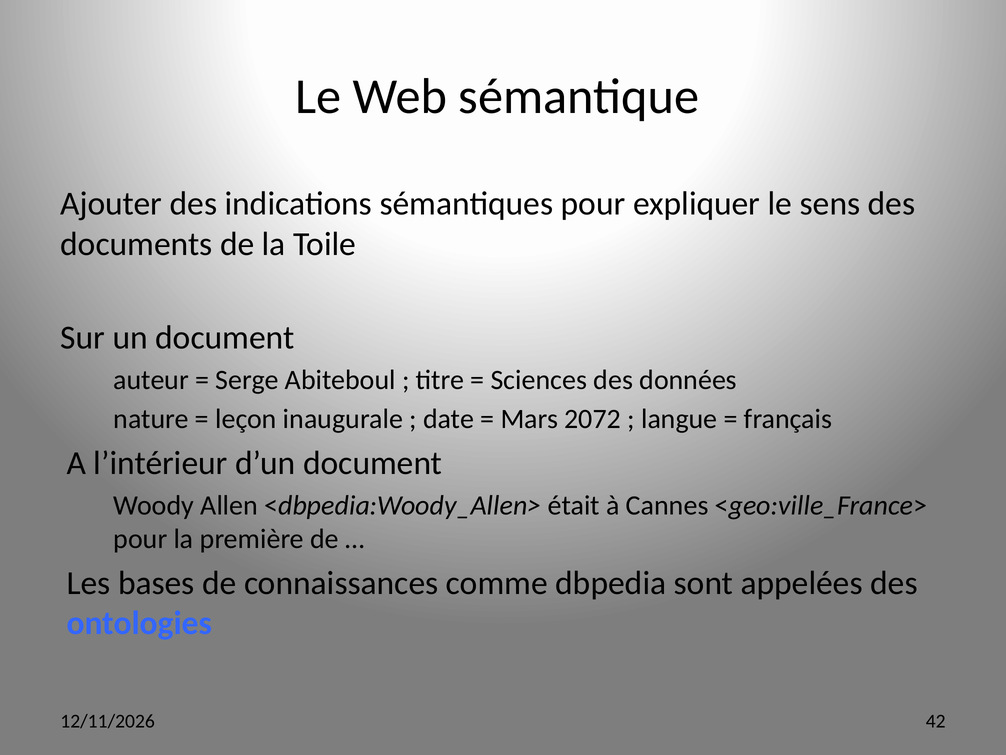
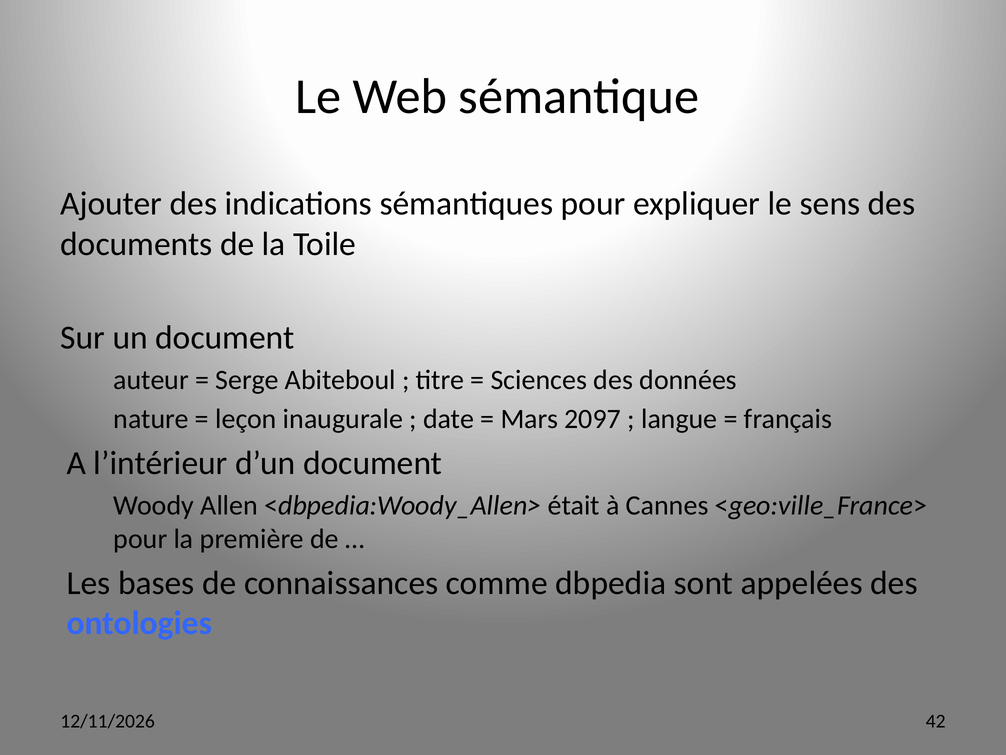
2072: 2072 -> 2097
